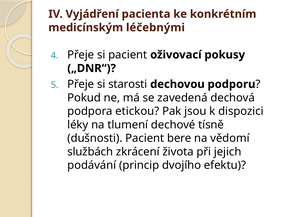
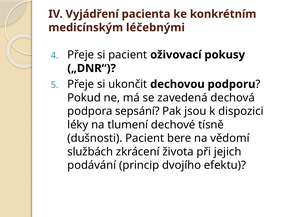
starosti: starosti -> ukončit
etickou: etickou -> sepsání
